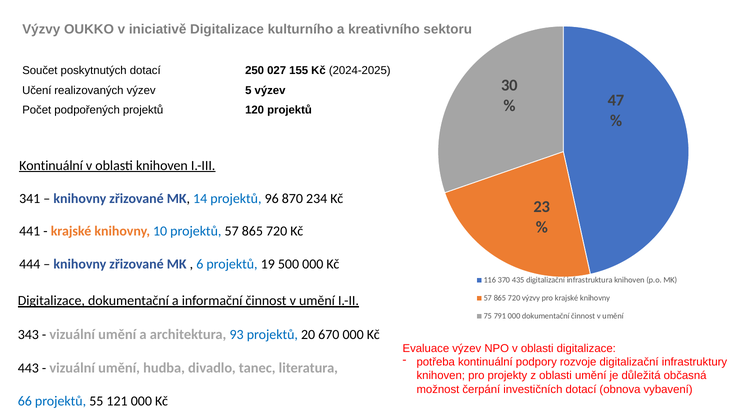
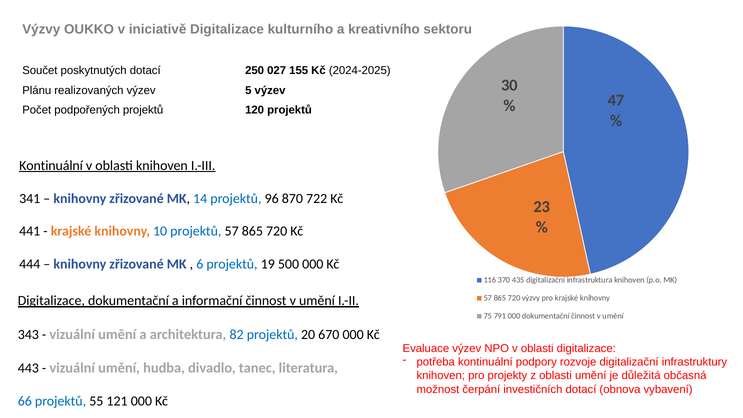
Učení: Učení -> Plánu
234: 234 -> 722
93: 93 -> 82
